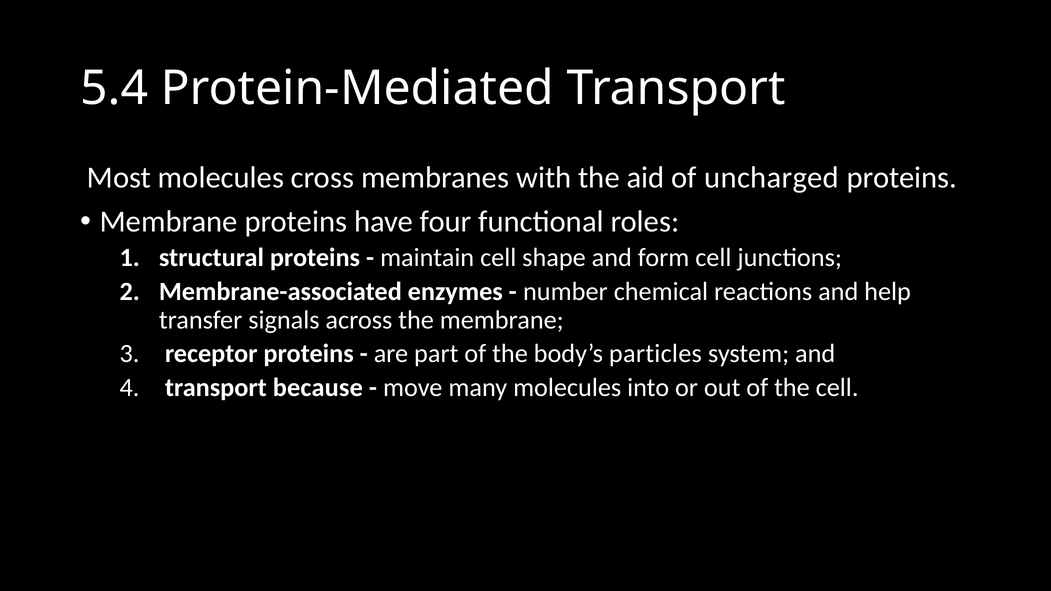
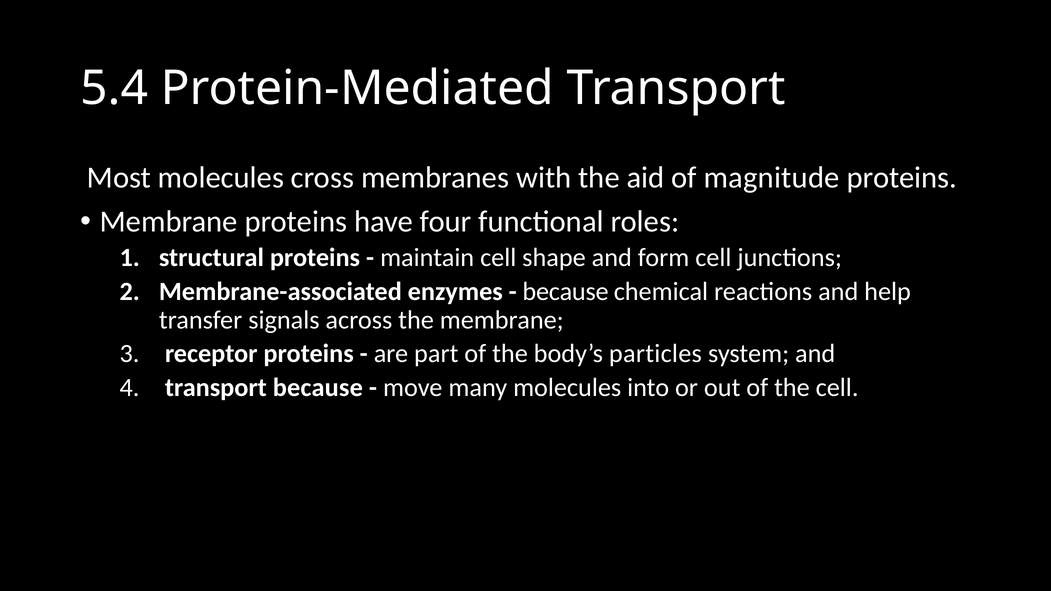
uncharged: uncharged -> magnitude
number at (565, 292): number -> because
